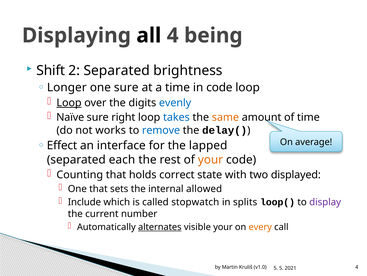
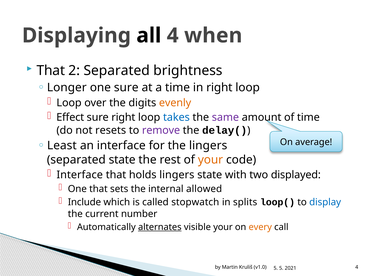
being: being -> when
Shift at (51, 70): Shift -> That
in code: code -> right
Loop at (69, 102) underline: present -> none
evenly colour: blue -> orange
Naïve: Naïve -> Effect
same colour: orange -> purple
works: works -> resets
remove colour: blue -> purple
Effect: Effect -> Least
the lapped: lapped -> lingers
separated each: each -> state
Counting at (80, 174): Counting -> Interface
holds correct: correct -> lingers
display colour: purple -> blue
